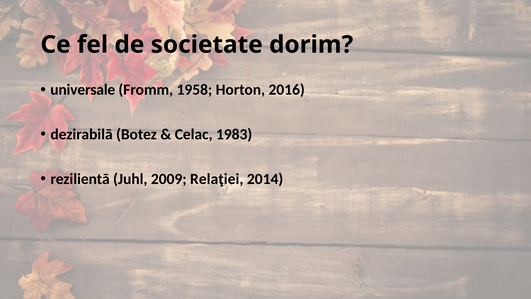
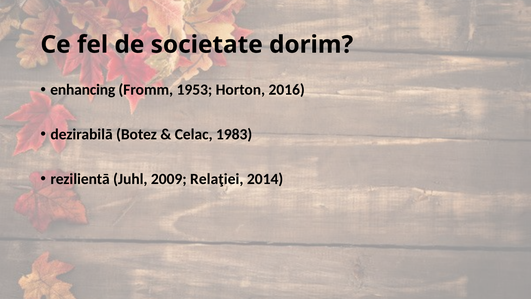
universale: universale -> enhancing
1958: 1958 -> 1953
